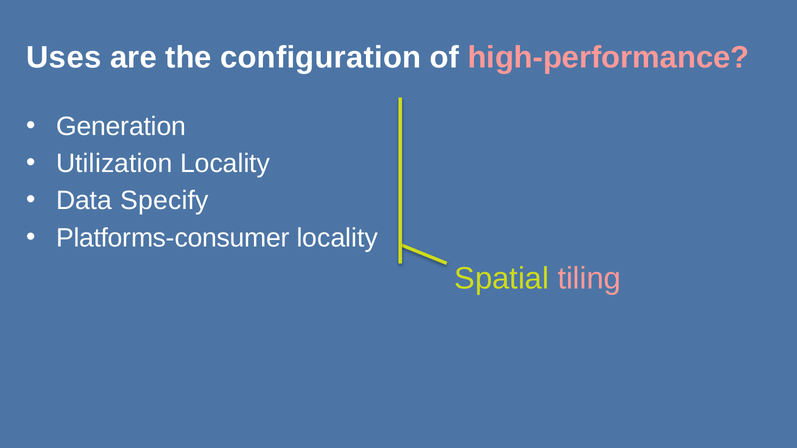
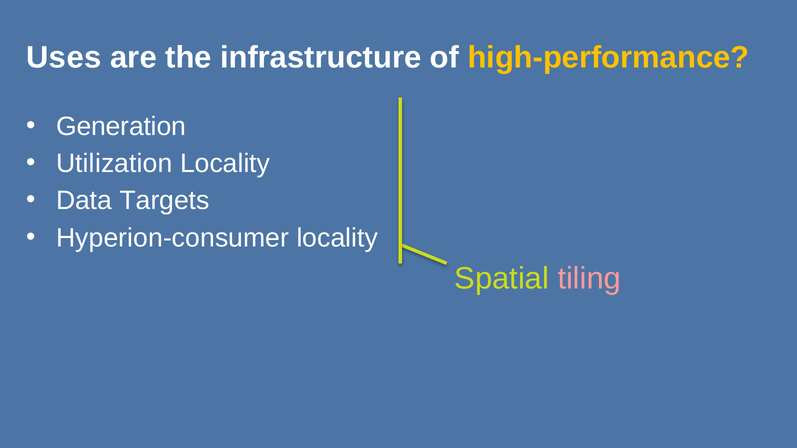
configuration: configuration -> infrastructure
high-performance colour: pink -> yellow
Specify: Specify -> Targets
Platforms-consumer: Platforms-consumer -> Hyperion-consumer
